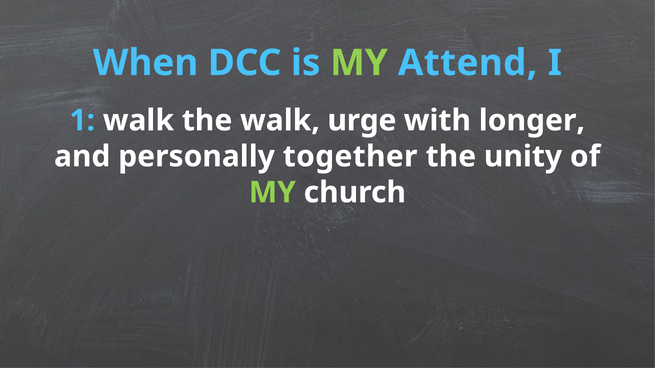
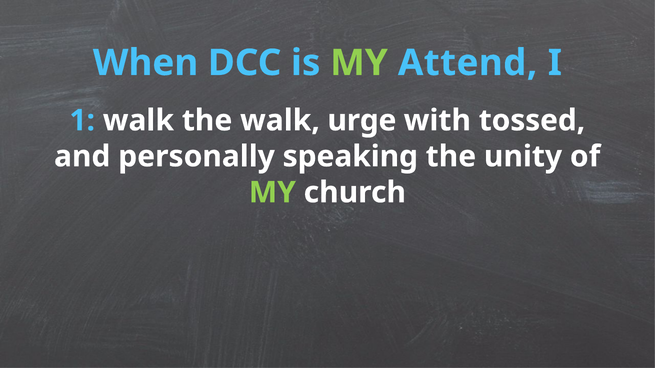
longer: longer -> tossed
together: together -> speaking
